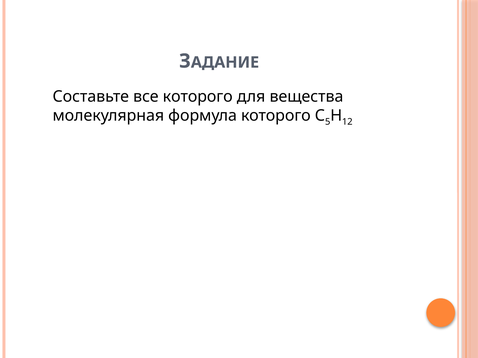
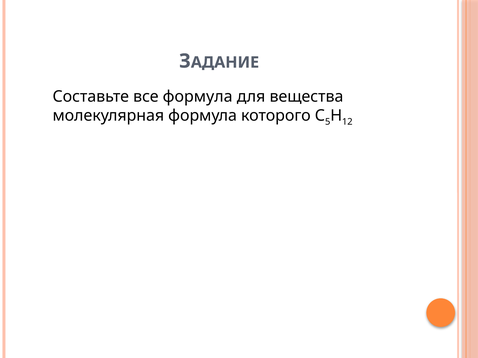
все которого: которого -> формула
